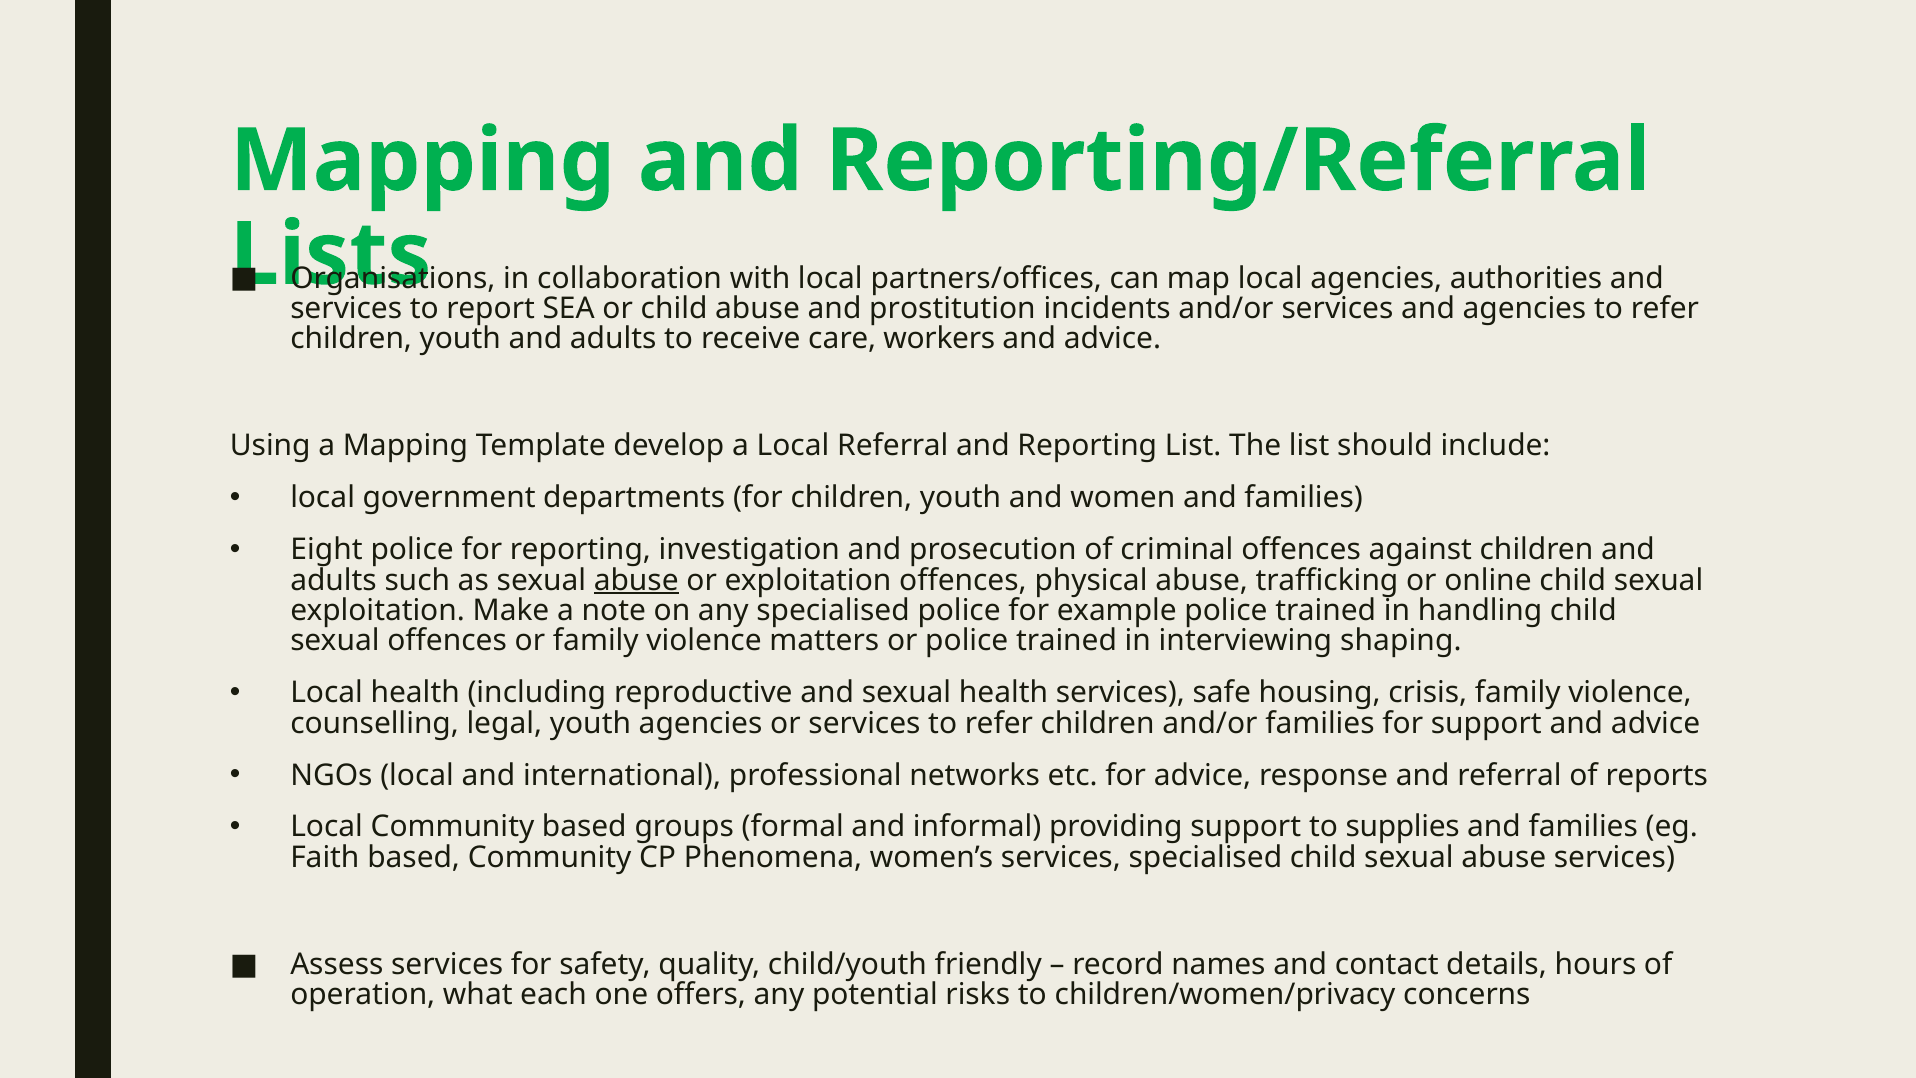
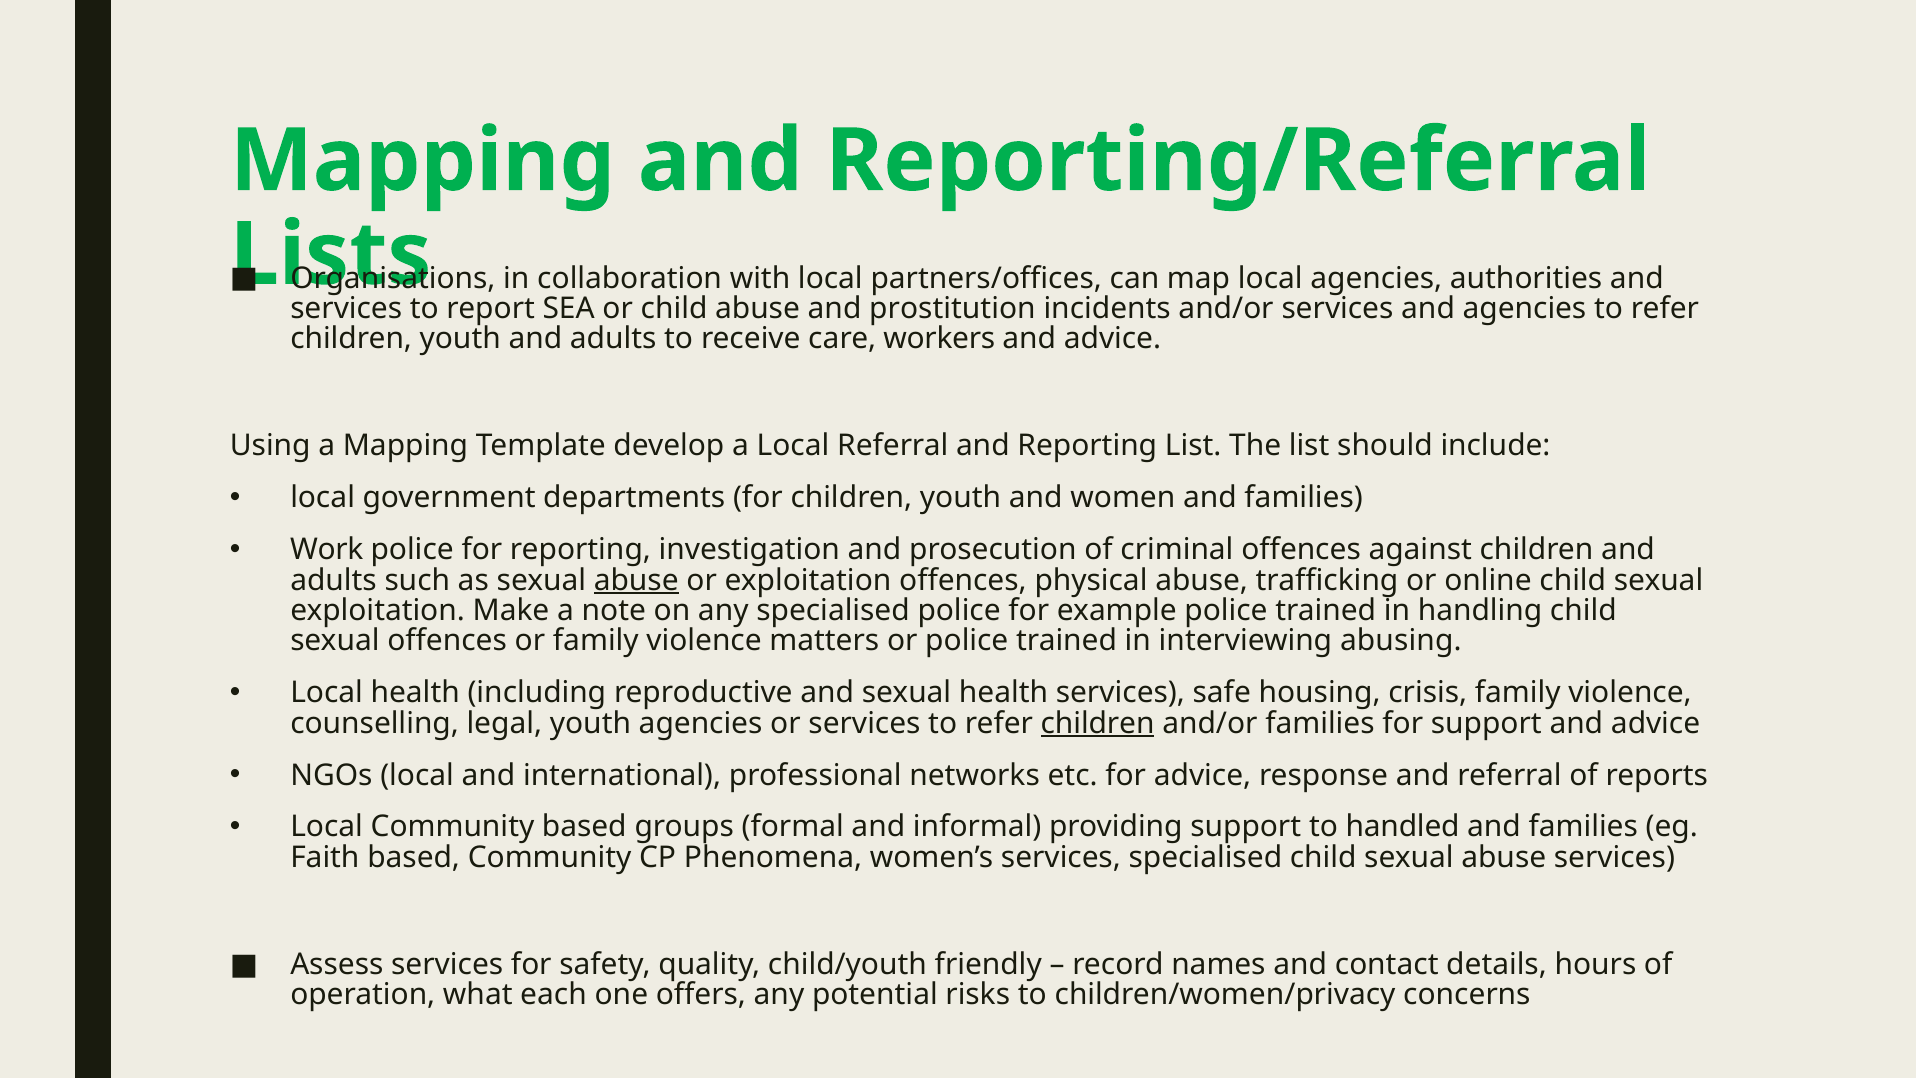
Eight: Eight -> Work
shaping: shaping -> abusing
children at (1098, 723) underline: none -> present
supplies: supplies -> handled
